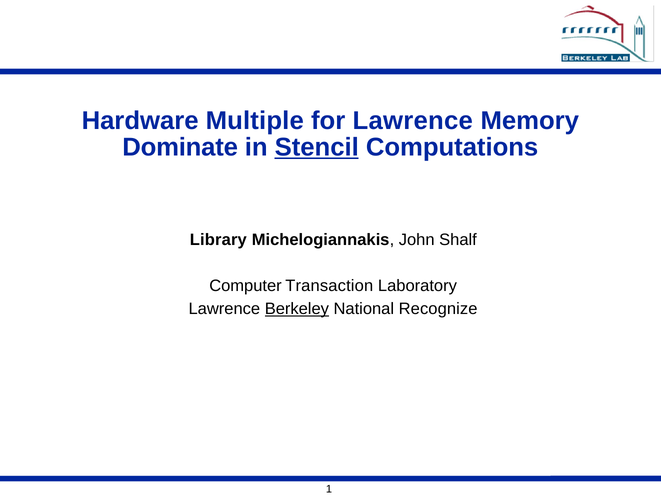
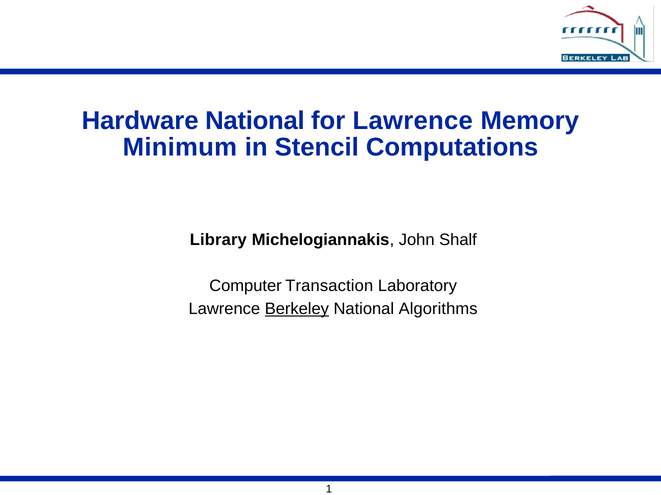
Hardware Multiple: Multiple -> National
Dominate: Dominate -> Minimum
Stencil underline: present -> none
Recognize: Recognize -> Algorithms
